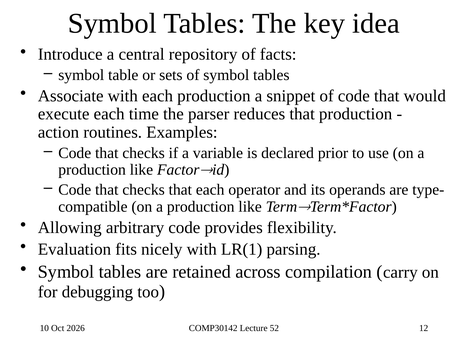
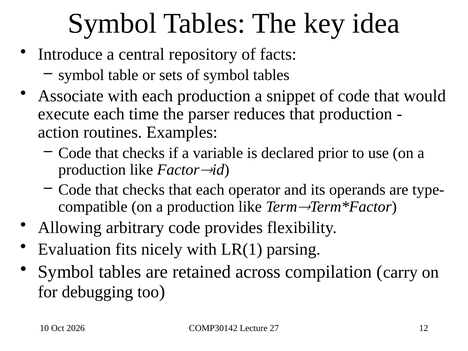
52: 52 -> 27
